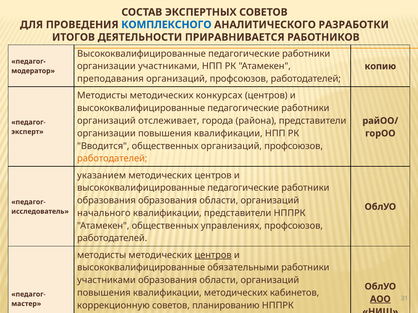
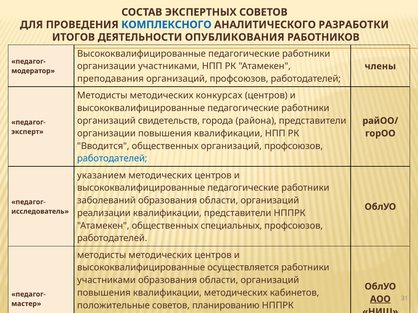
ПРИРАВНИВАЕТСЯ: ПРИРАВНИВАЕТСЯ -> ОПУБЛИКОВАНИЯ
копию: копию -> члены
отслеживает: отслеживает -> свидетельств
работодателей at (112, 159) colour: orange -> blue
образования at (106, 201): образования -> заболеваний
начального: начального -> реализации
управлениях: управлениях -> специальных
центров at (213, 255) underline: present -> none
обязательными: обязательными -> осуществляется
коррекционную: коррекционную -> положительные
